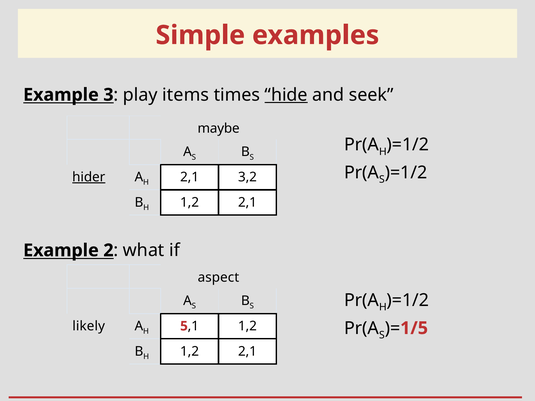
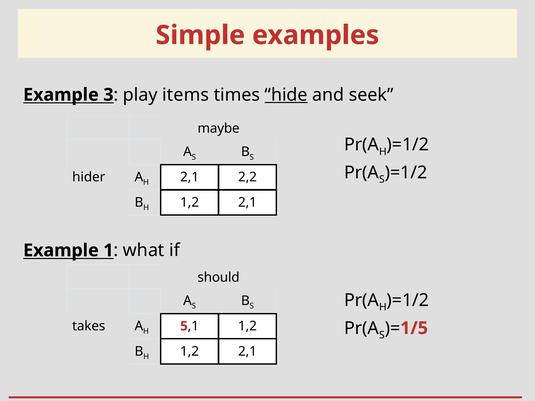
hider underline: present -> none
3,2: 3,2 -> 2,2
2: 2 -> 1
aspect: aspect -> should
likely: likely -> takes
